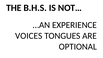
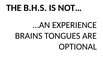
VOICES: VOICES -> BRAINS
